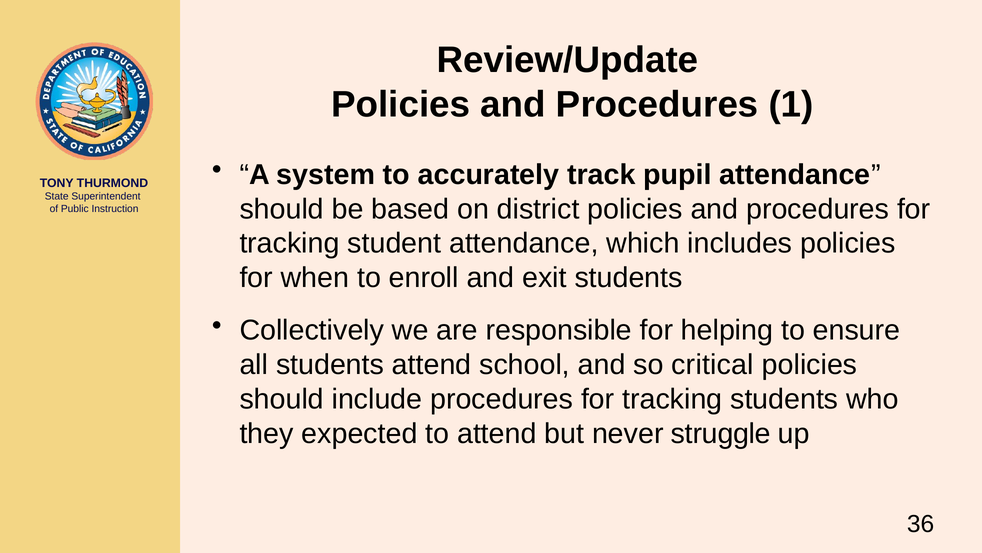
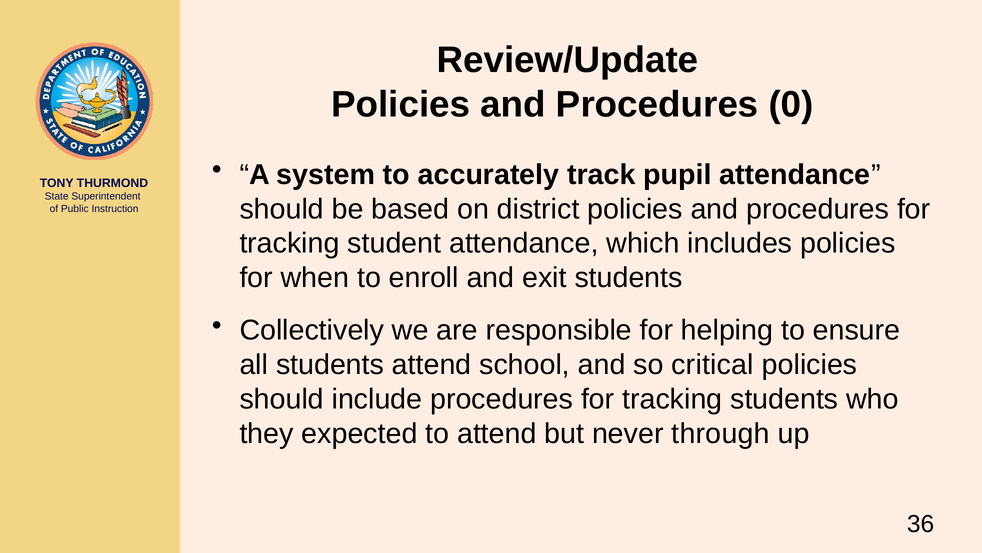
1: 1 -> 0
struggle: struggle -> through
